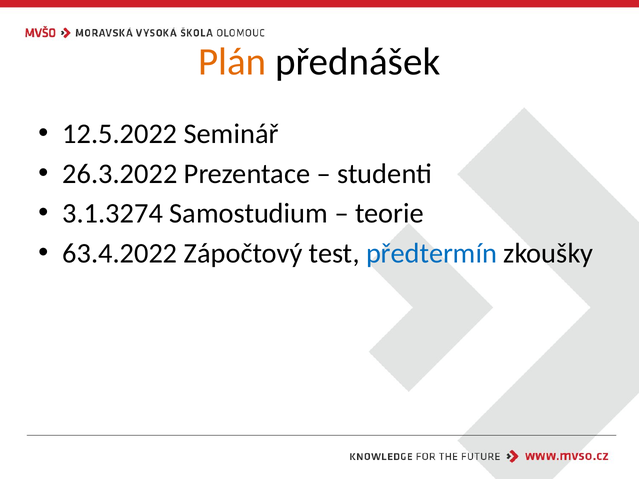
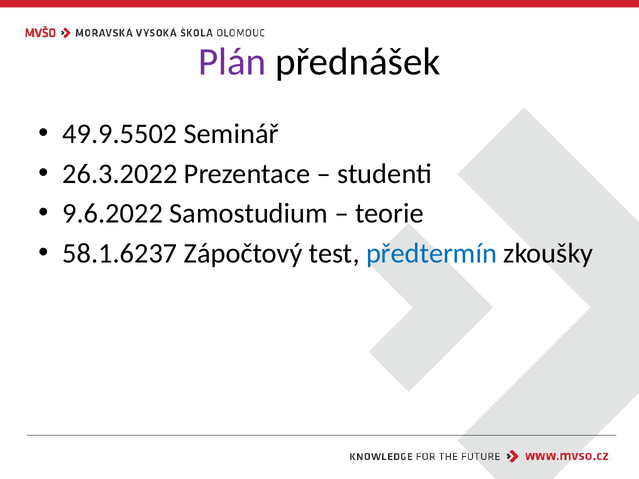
Plán colour: orange -> purple
12.5.2022: 12.5.2022 -> 49.9.5502
3.1.3274: 3.1.3274 -> 9.6.2022
63.4.2022: 63.4.2022 -> 58.1.6237
